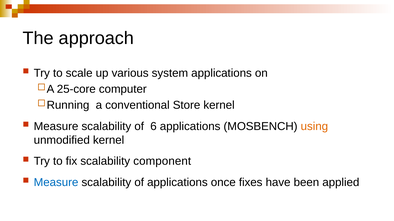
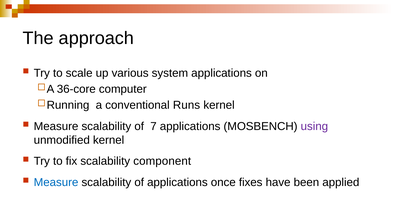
25-core: 25-core -> 36-core
Store: Store -> Runs
6: 6 -> 7
using colour: orange -> purple
